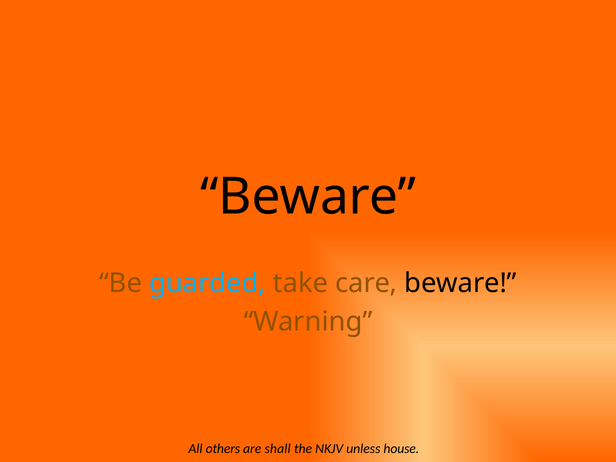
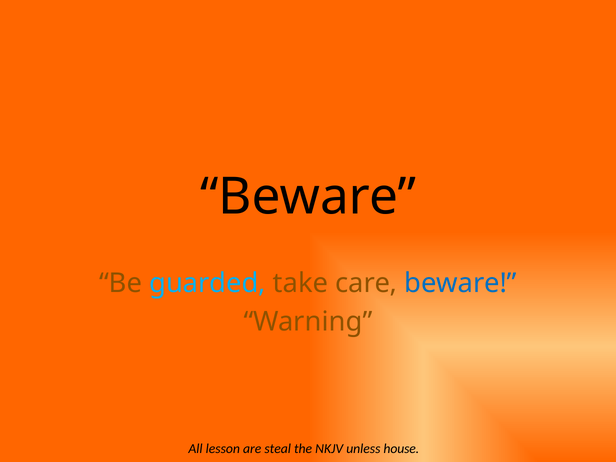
beware at (461, 283) colour: black -> blue
others: others -> lesson
shall: shall -> steal
